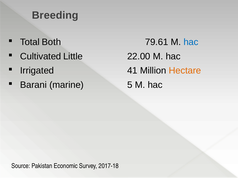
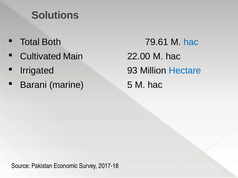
Breeding: Breeding -> Solutions
Little: Little -> Main
41: 41 -> 93
Hectare colour: orange -> blue
